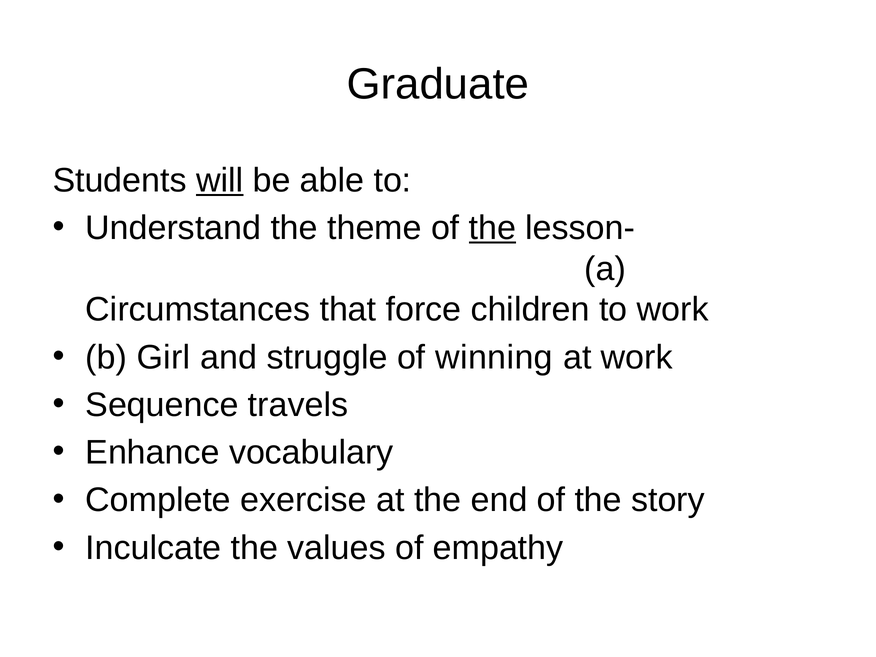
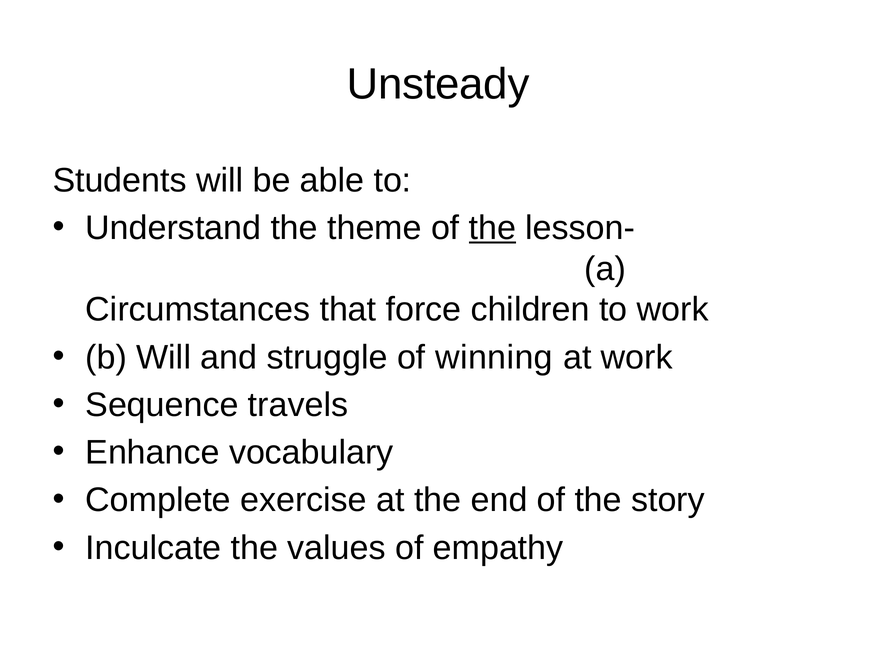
Graduate: Graduate -> Unsteady
will at (220, 180) underline: present -> none
b Girl: Girl -> Will
